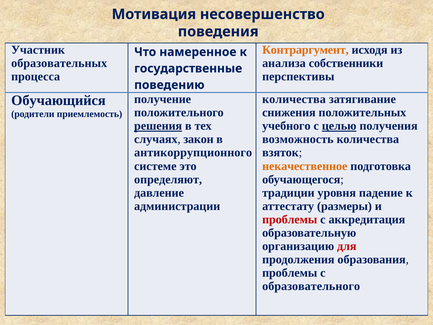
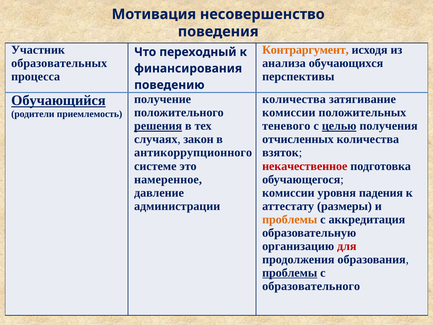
намеренное: намеренное -> переходный
собственники: собственники -> обучающихся
государственные: государственные -> финансирования
Обучающийся underline: none -> present
снижения at (289, 113): снижения -> комиссии
учебного: учебного -> теневого
возможность: возможность -> отчисленных
некачественное colour: orange -> red
определяют: определяют -> намеренное
традиции at (288, 193): традиции -> комиссии
падение: падение -> падения
проблемы at (290, 219) colour: red -> orange
проблемы at (290, 273) underline: none -> present
